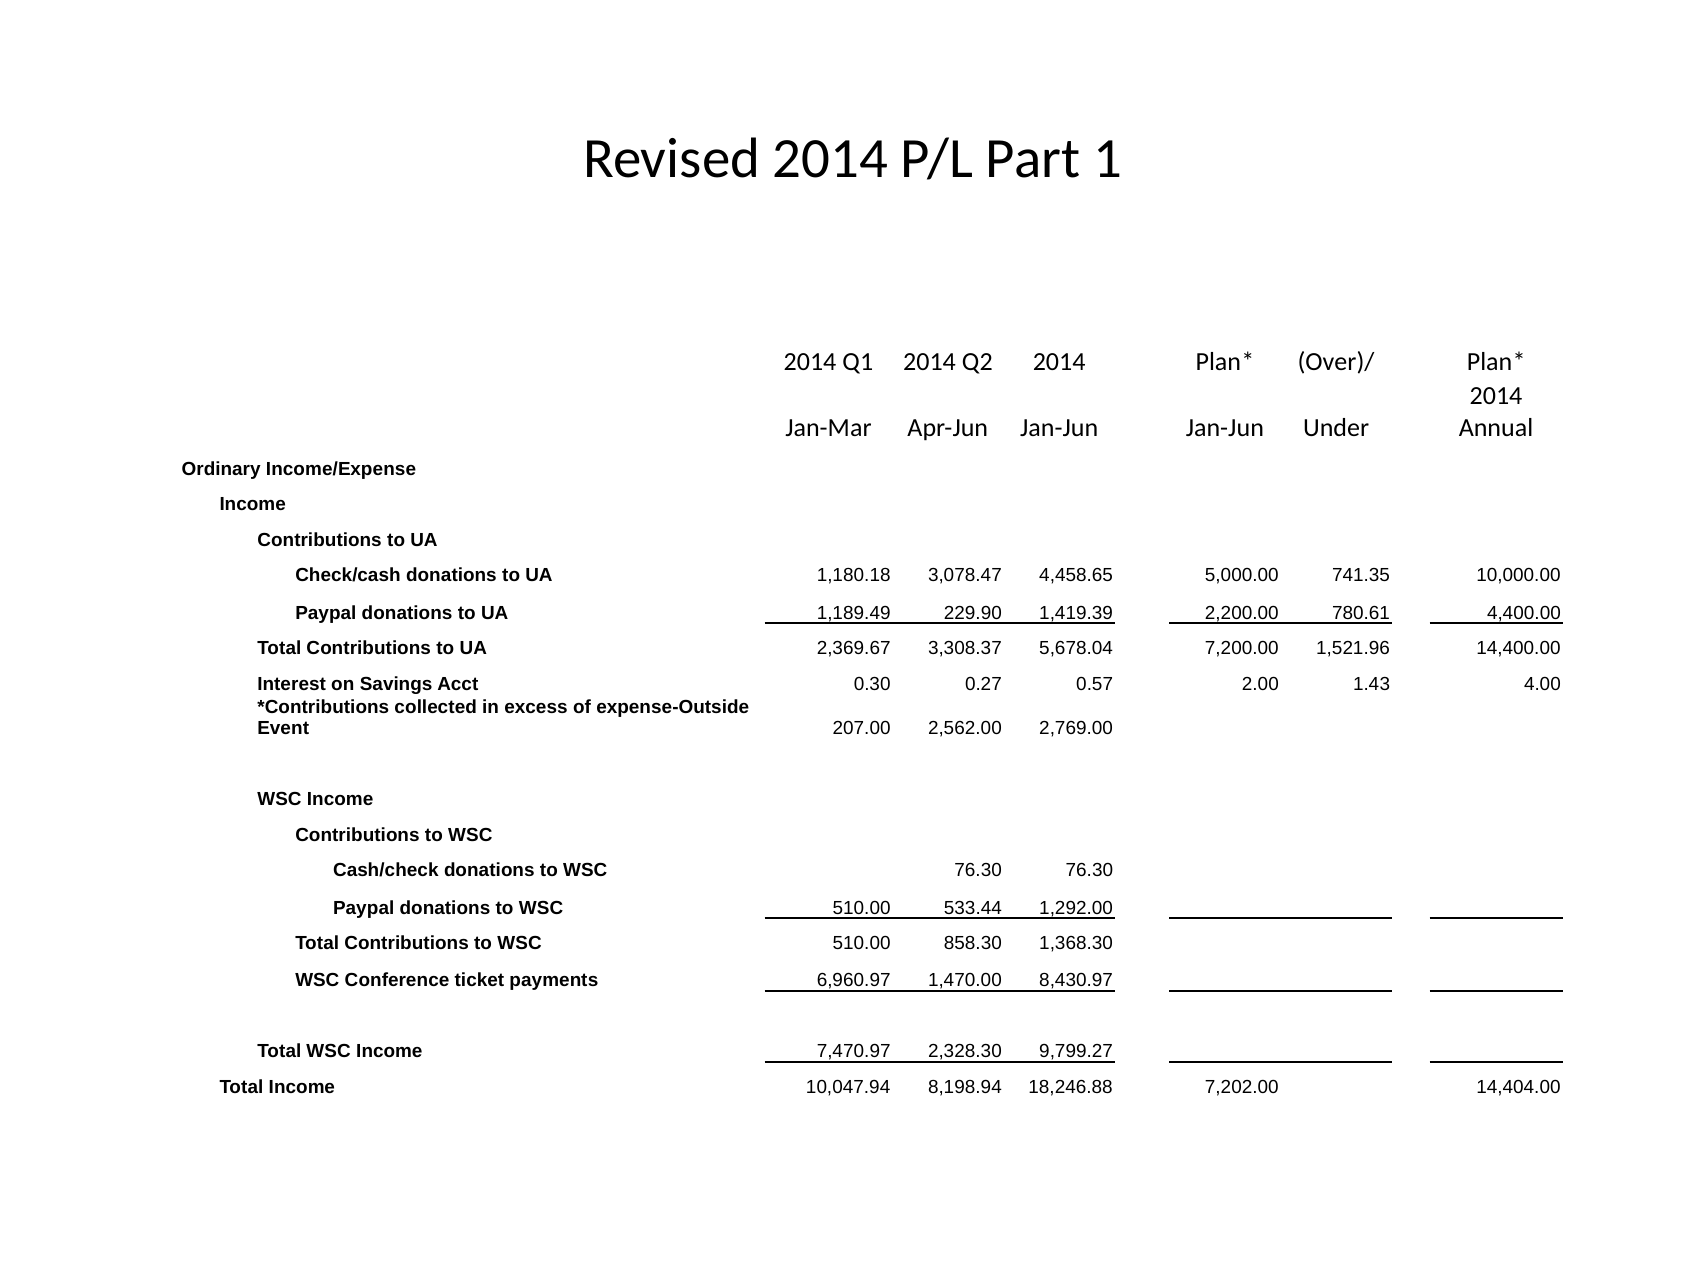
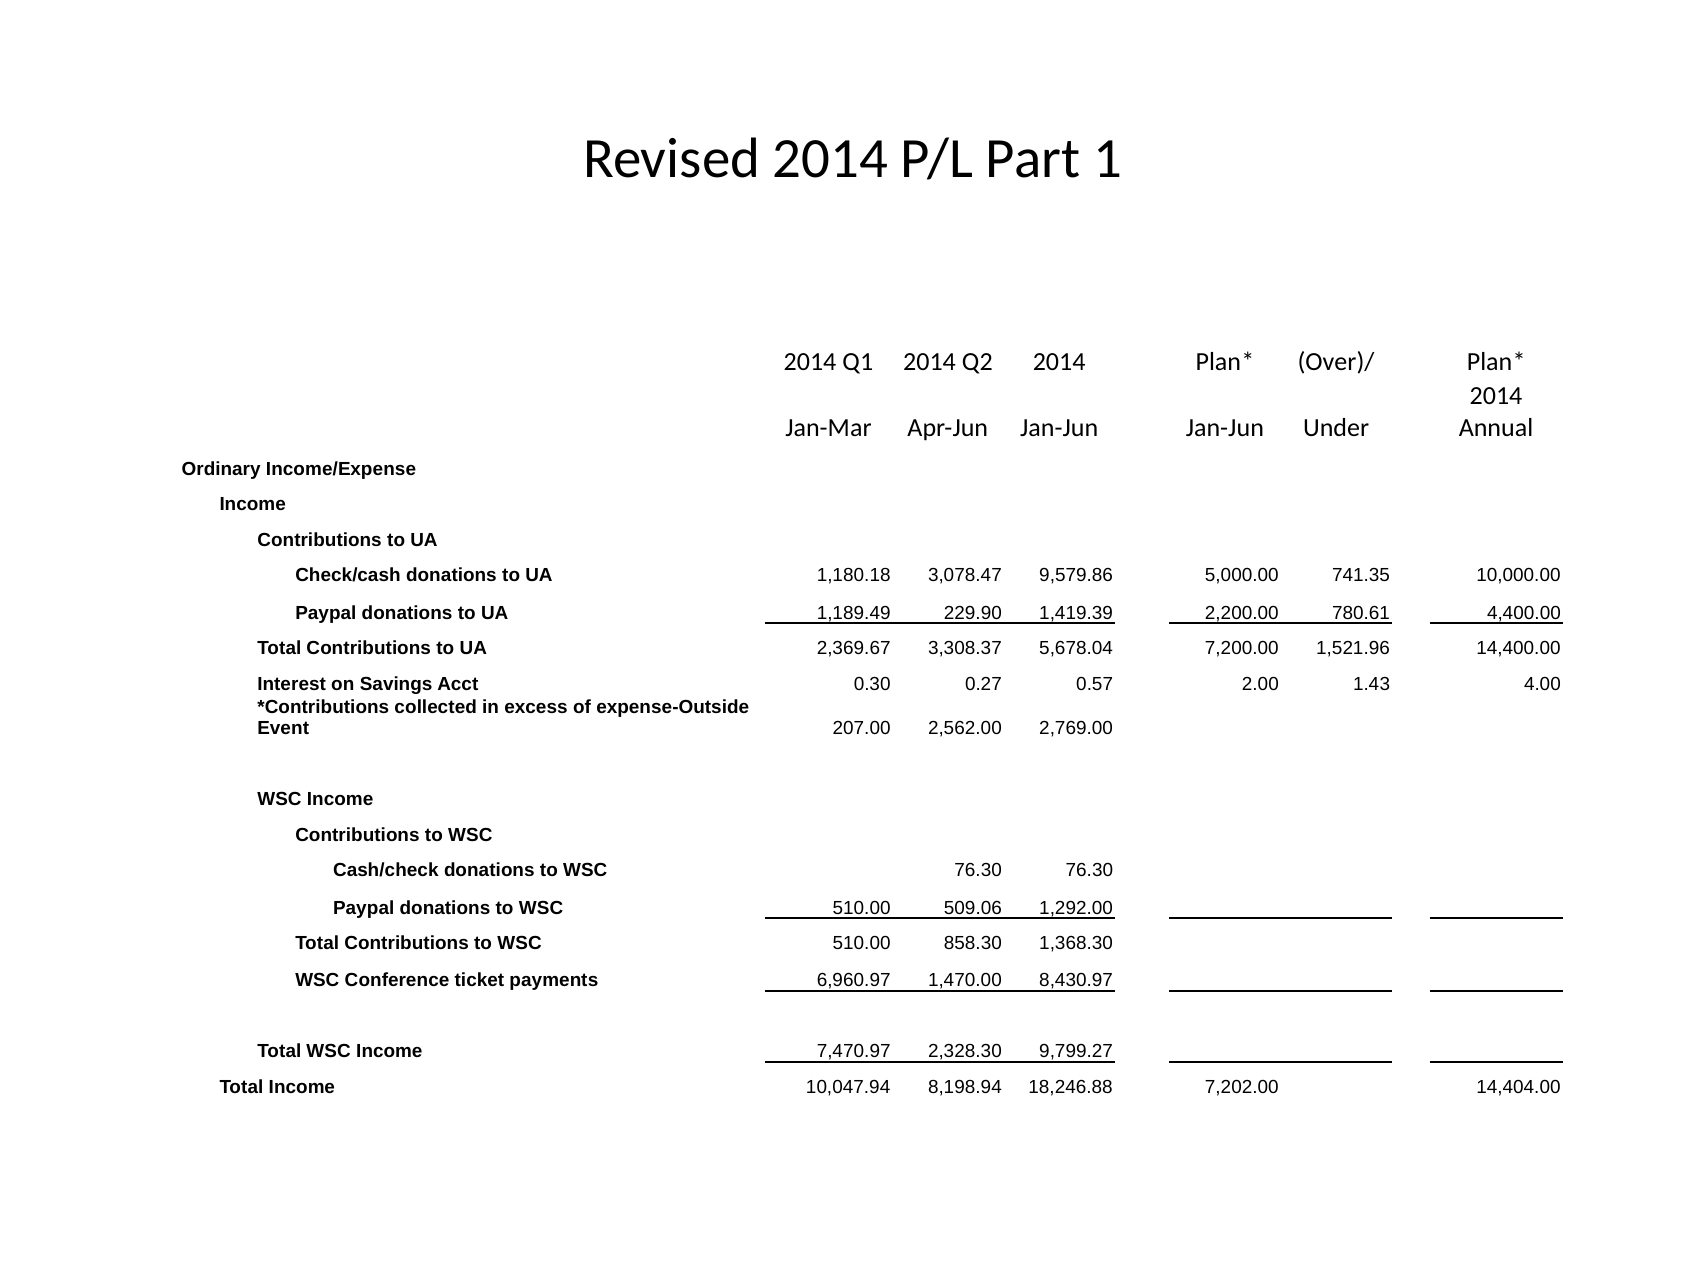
4,458.65: 4,458.65 -> 9,579.86
533.44: 533.44 -> 509.06
